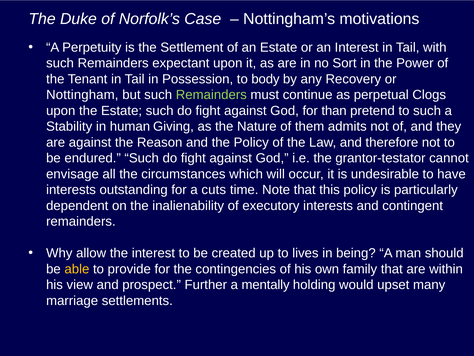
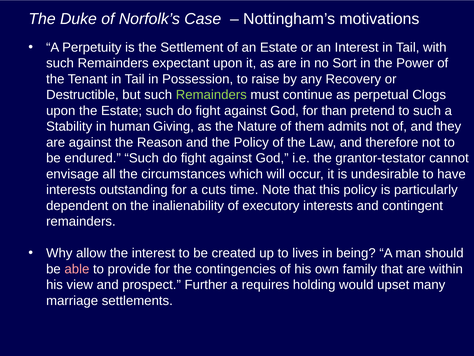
body: body -> raise
Nottingham: Nottingham -> Destructible
able colour: yellow -> pink
mentally: mentally -> requires
